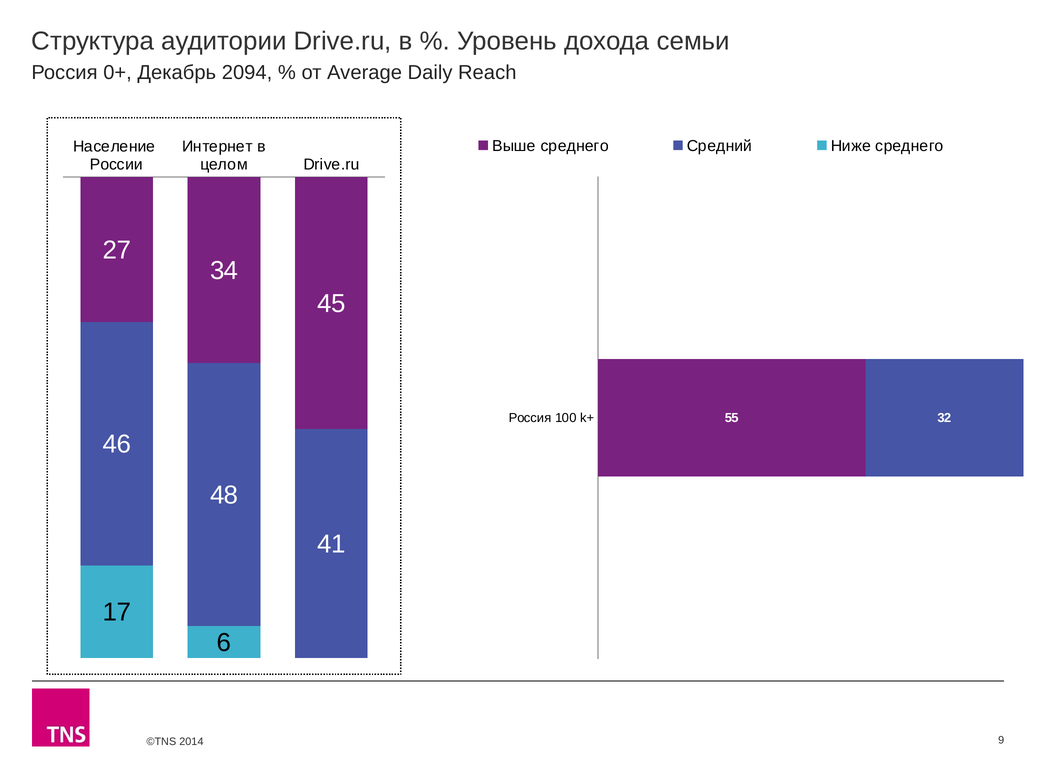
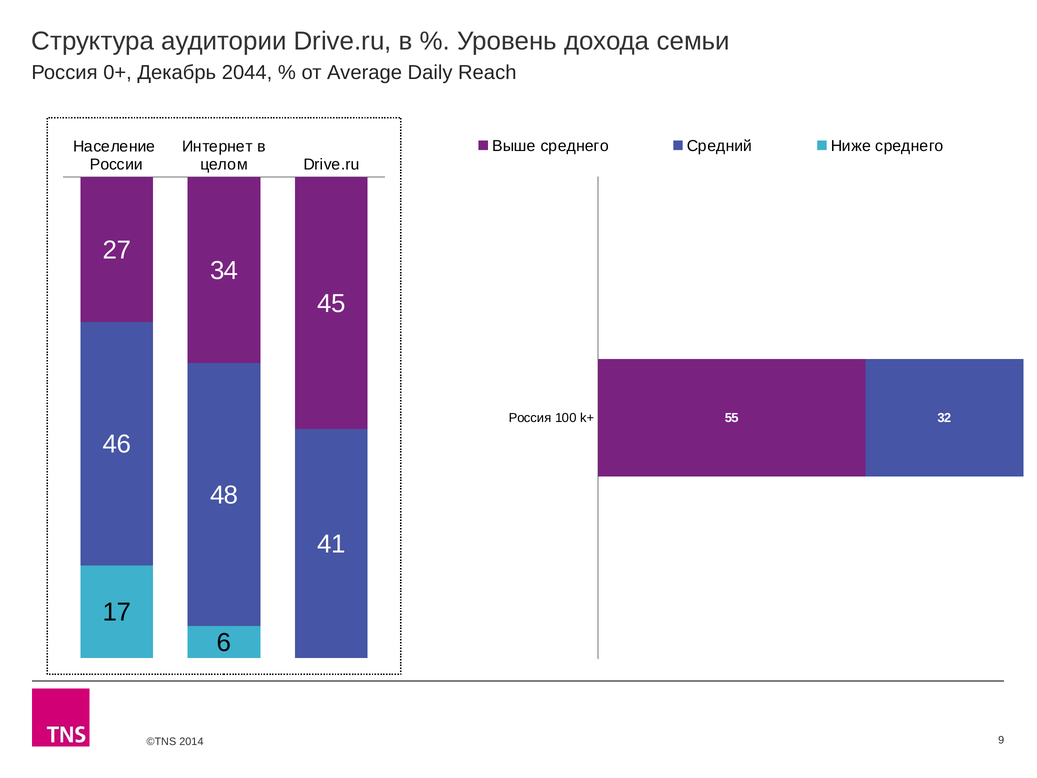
2094: 2094 -> 2044
